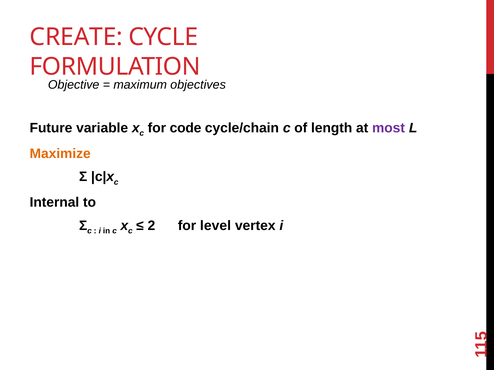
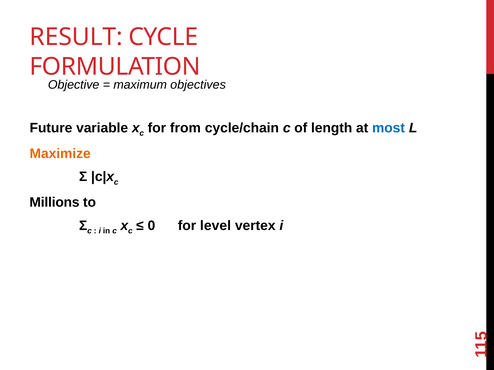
CREATE: CREATE -> RESULT
code: code -> from
most colour: purple -> blue
Internal: Internal -> Millions
2: 2 -> 0
